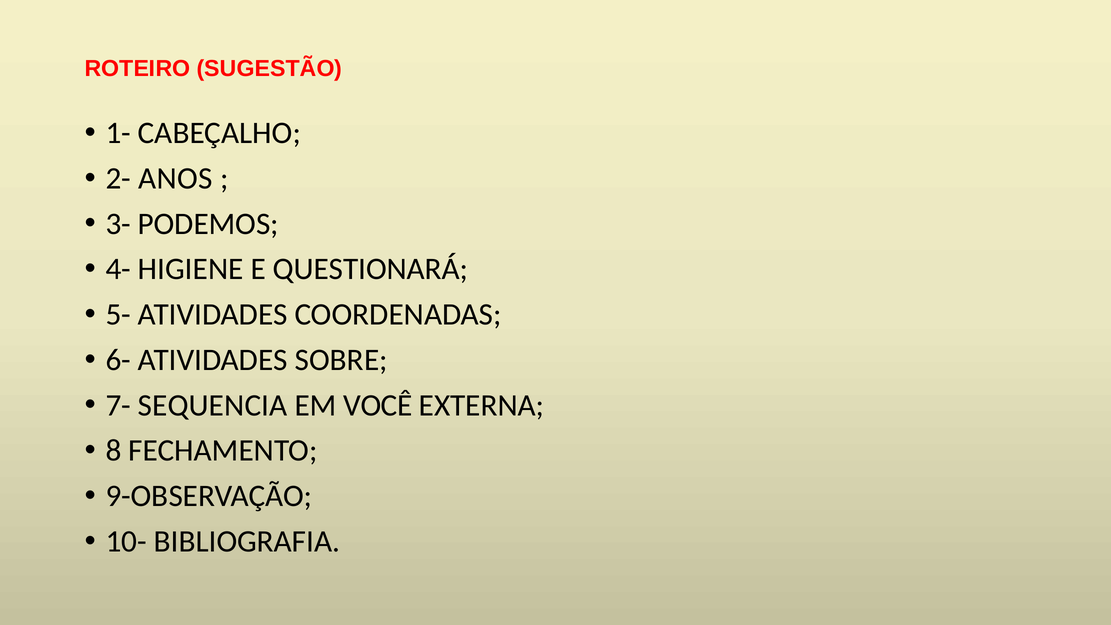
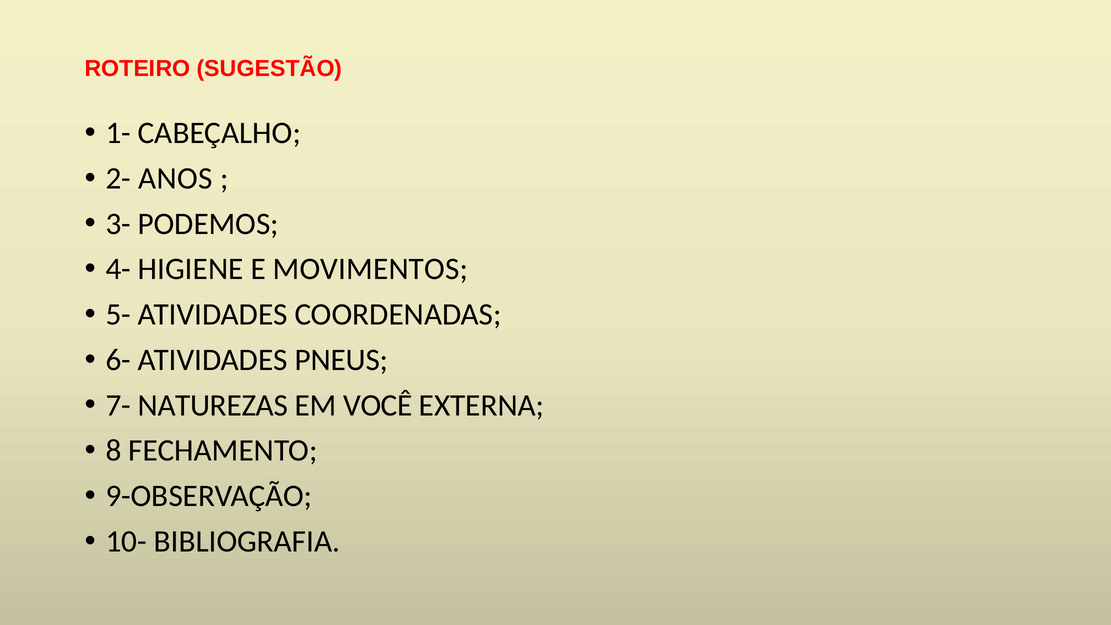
QUESTIONARÁ: QUESTIONARÁ -> MOVIMENTOS
SOBRE: SOBRE -> PNEUS
SEQUENCIA: SEQUENCIA -> NATUREZAS
